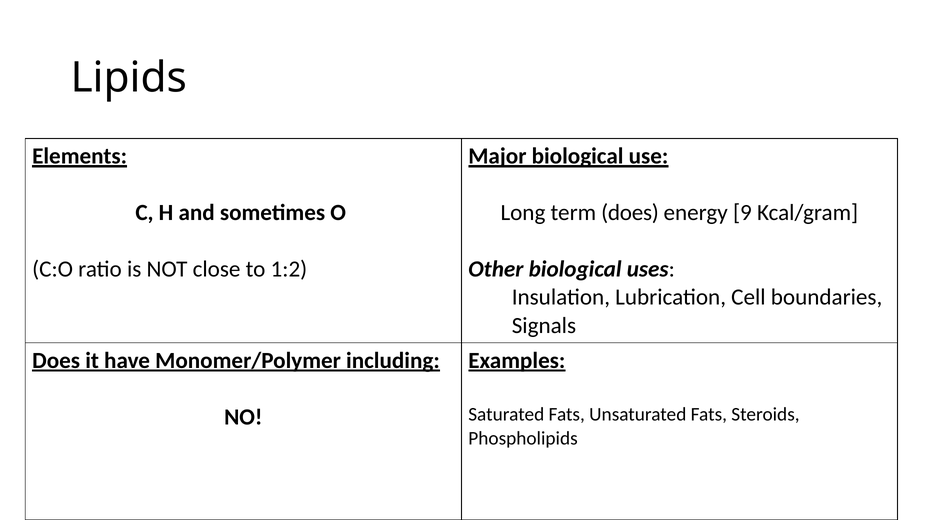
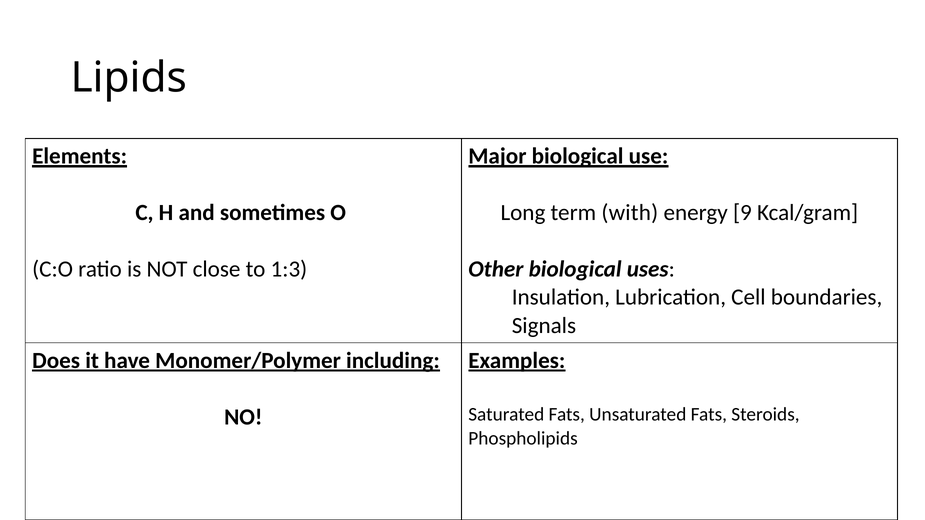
term does: does -> with
1:2: 1:2 -> 1:3
